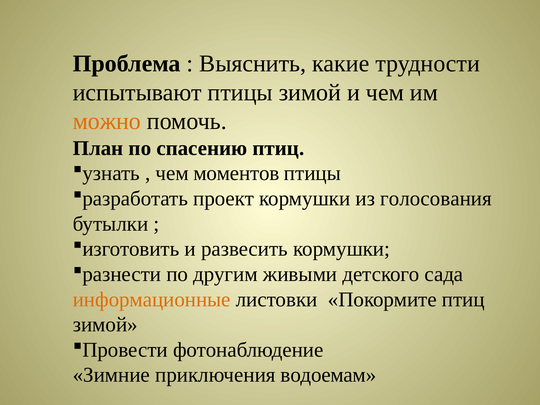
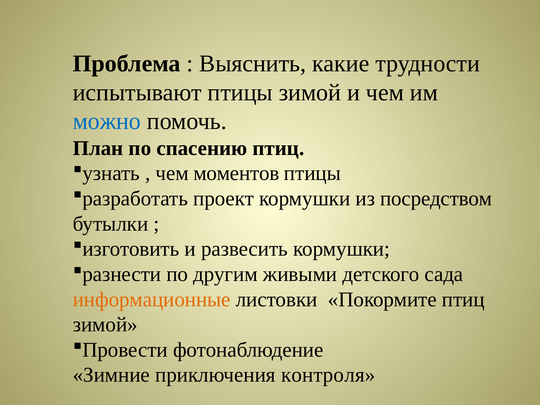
можно colour: orange -> blue
голосования: голосования -> посредством
водоемам: водоемам -> контроля
